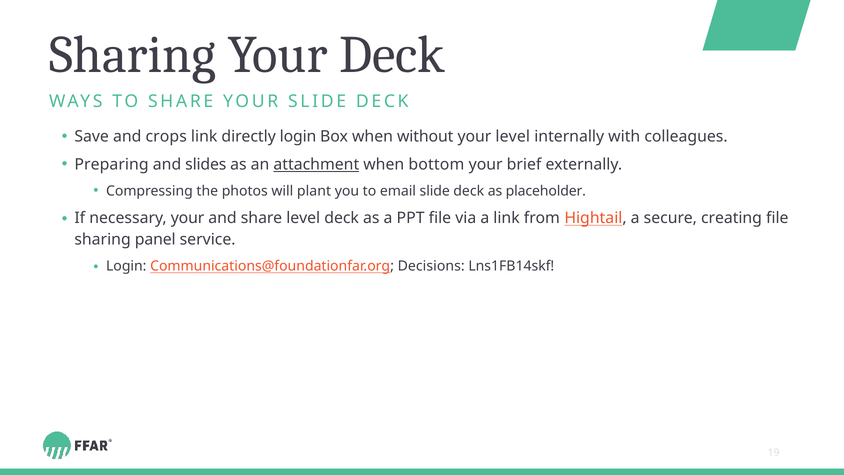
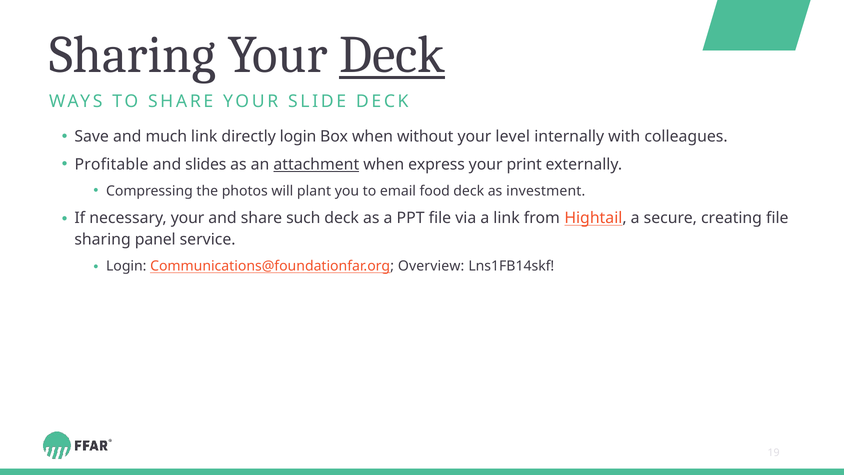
Deck at (392, 55) underline: none -> present
crops: crops -> much
Preparing: Preparing -> Profitable
bottom: bottom -> express
brief: brief -> print
email slide: slide -> food
placeholder: placeholder -> investment
share level: level -> such
Decisions: Decisions -> Overview
